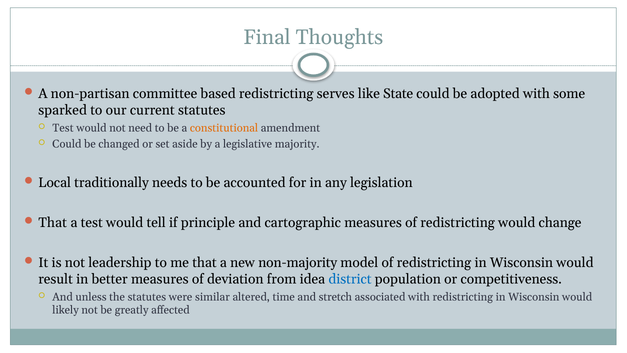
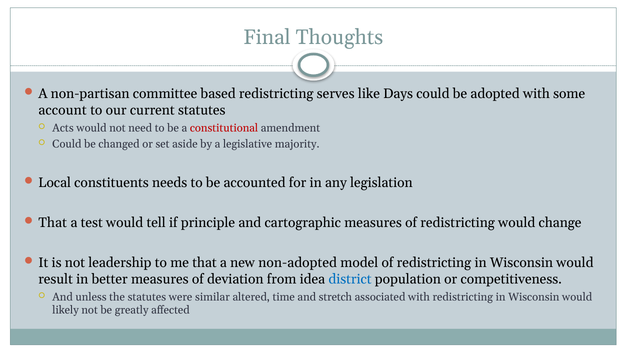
State: State -> Days
sparked: sparked -> account
Test at (63, 128): Test -> Acts
constitutional colour: orange -> red
traditionally: traditionally -> constituents
non-majority: non-majority -> non-adopted
